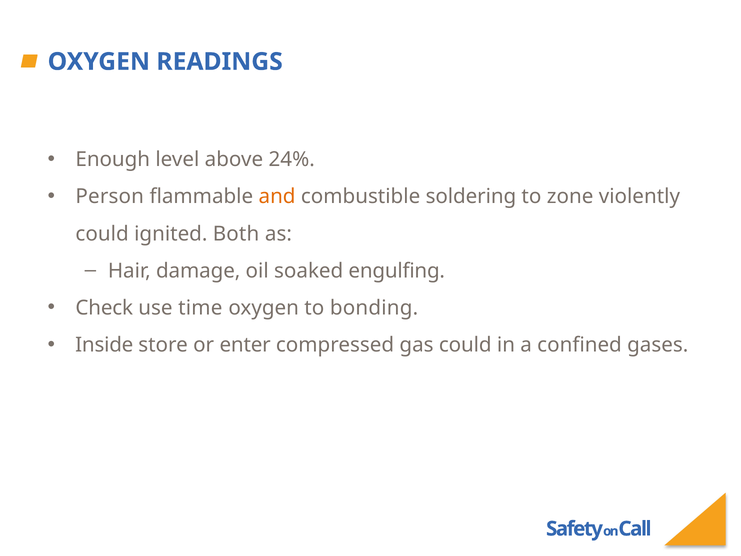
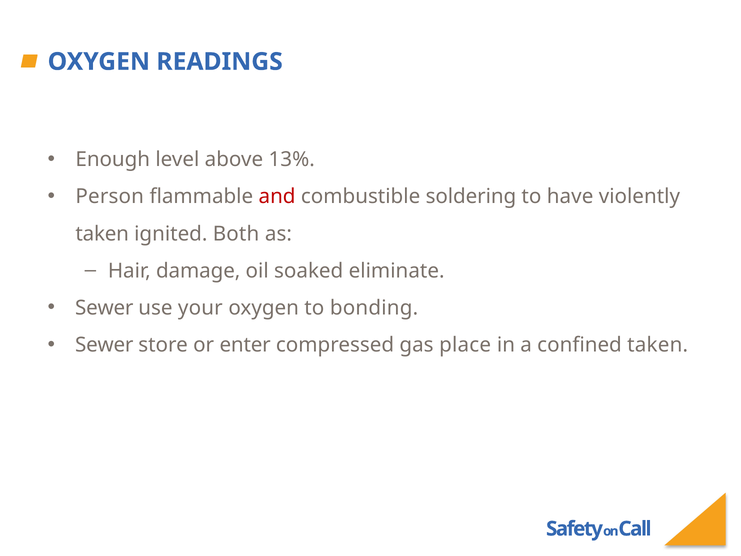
24%: 24% -> 13%
and colour: orange -> red
zone: zone -> have
could at (102, 234): could -> taken
engulfing: engulfing -> eliminate
Check at (104, 308): Check -> Sewer
time: time -> your
Inside at (104, 345): Inside -> Sewer
gas could: could -> place
confined gases: gases -> taken
